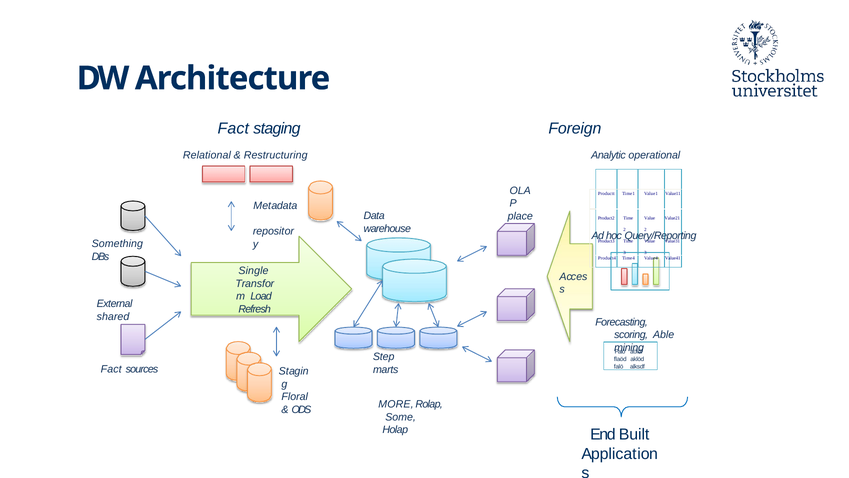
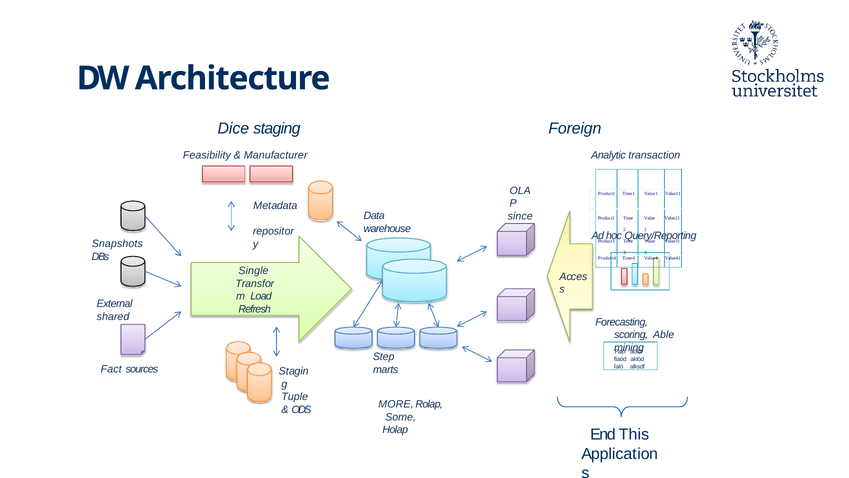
Fact at (233, 128): Fact -> Dice
Relational: Relational -> Feasibility
Restructuring: Restructuring -> Manufacturer
operational: operational -> transaction
place: place -> since
Something: Something -> Snapshots
Floral: Floral -> Tuple
Built: Built -> This
